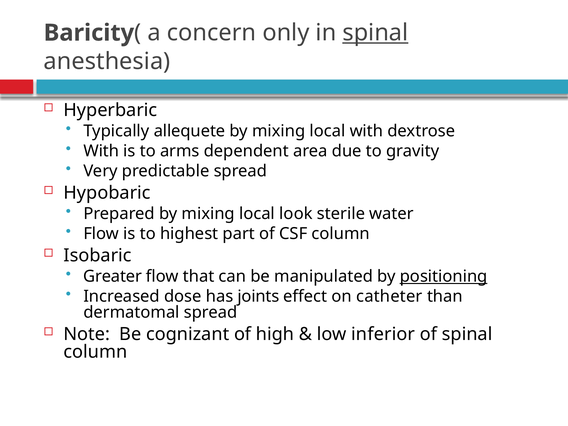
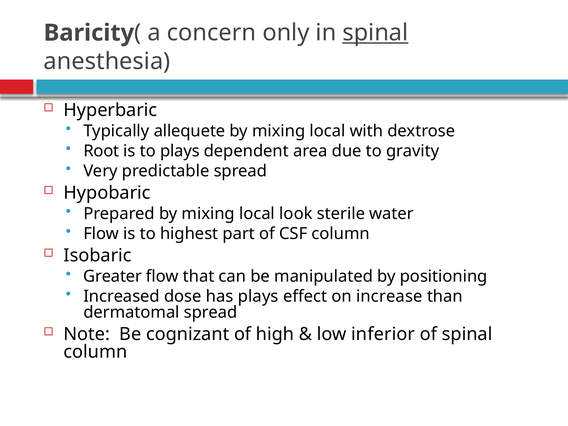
With at (101, 151): With -> Root
to arms: arms -> plays
positioning underline: present -> none
has joints: joints -> plays
catheter: catheter -> increase
